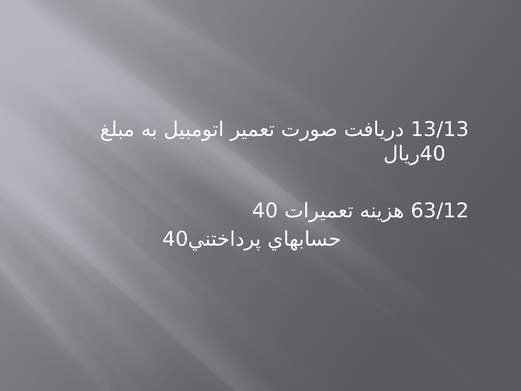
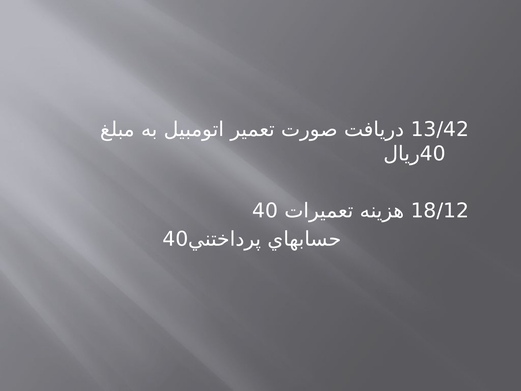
13/13: 13/13 -> 13/42
63/12: 63/12 -> 18/12
